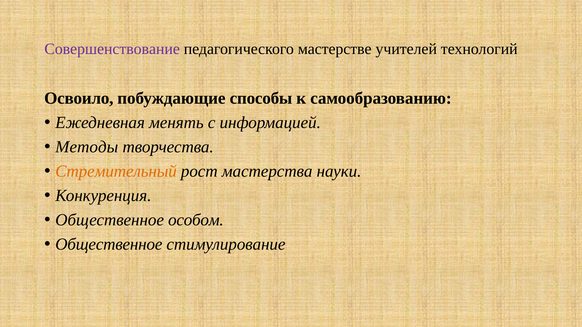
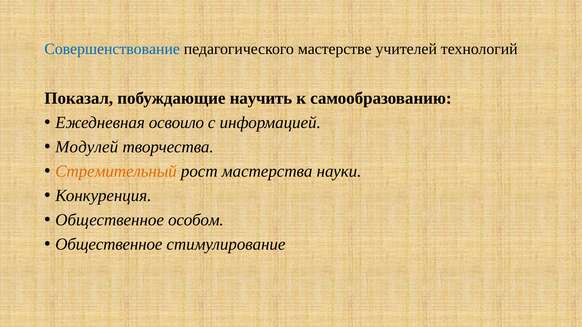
Совершенствование colour: purple -> blue
Освоило: Освоило -> Показал
способы: способы -> научить
менять: менять -> освоило
Методы: Методы -> Модулей
